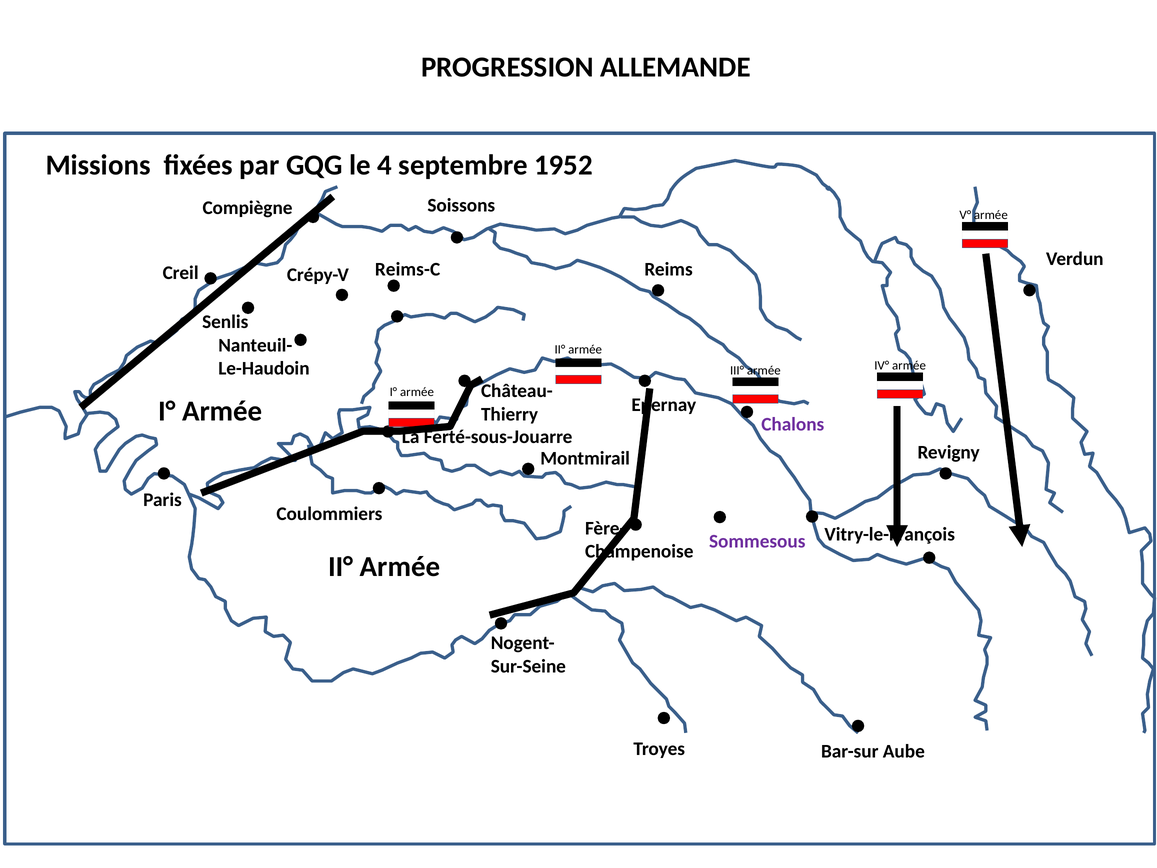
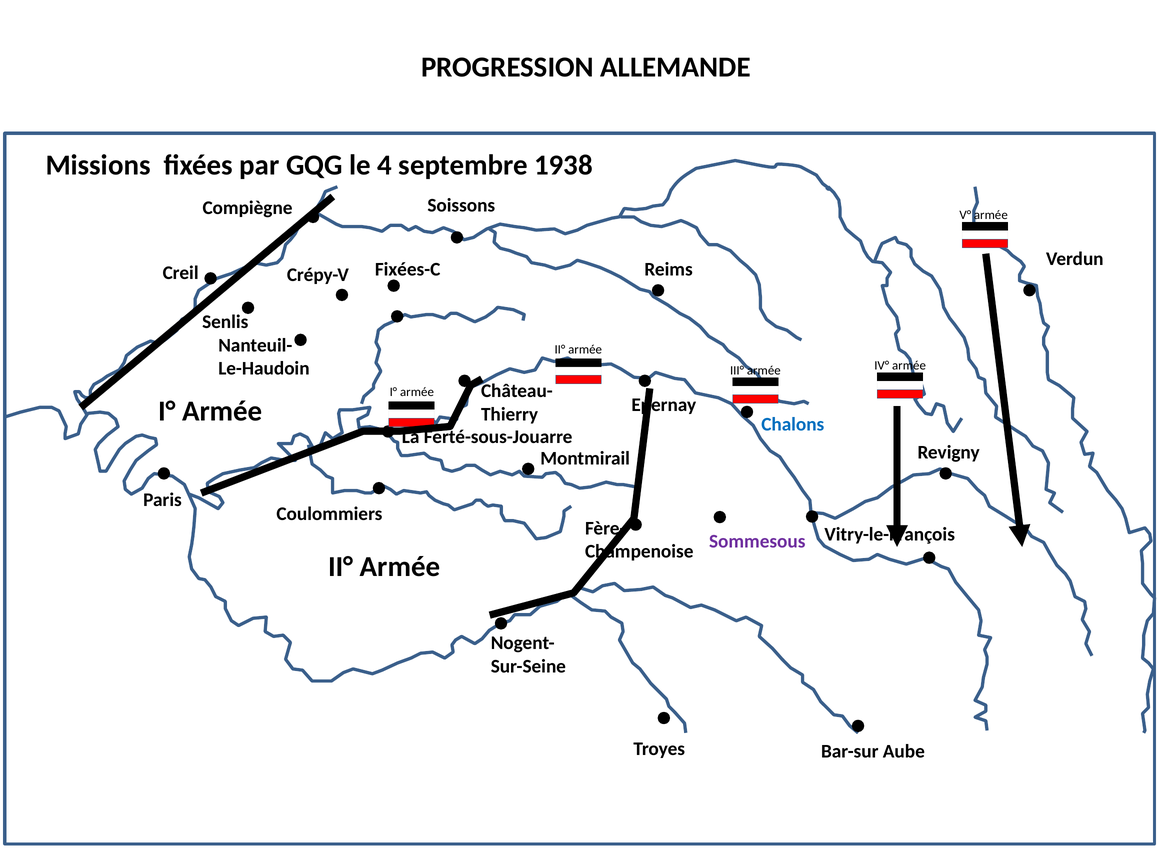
1952: 1952 -> 1938
Reims-C: Reims-C -> Fixées-C
Chalons colour: purple -> blue
